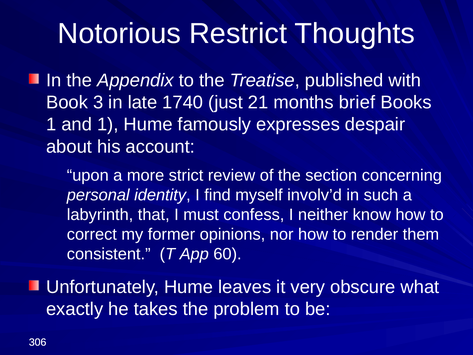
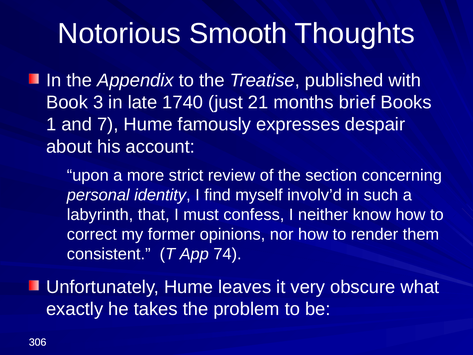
Restrict: Restrict -> Smooth
and 1: 1 -> 7
60: 60 -> 74
